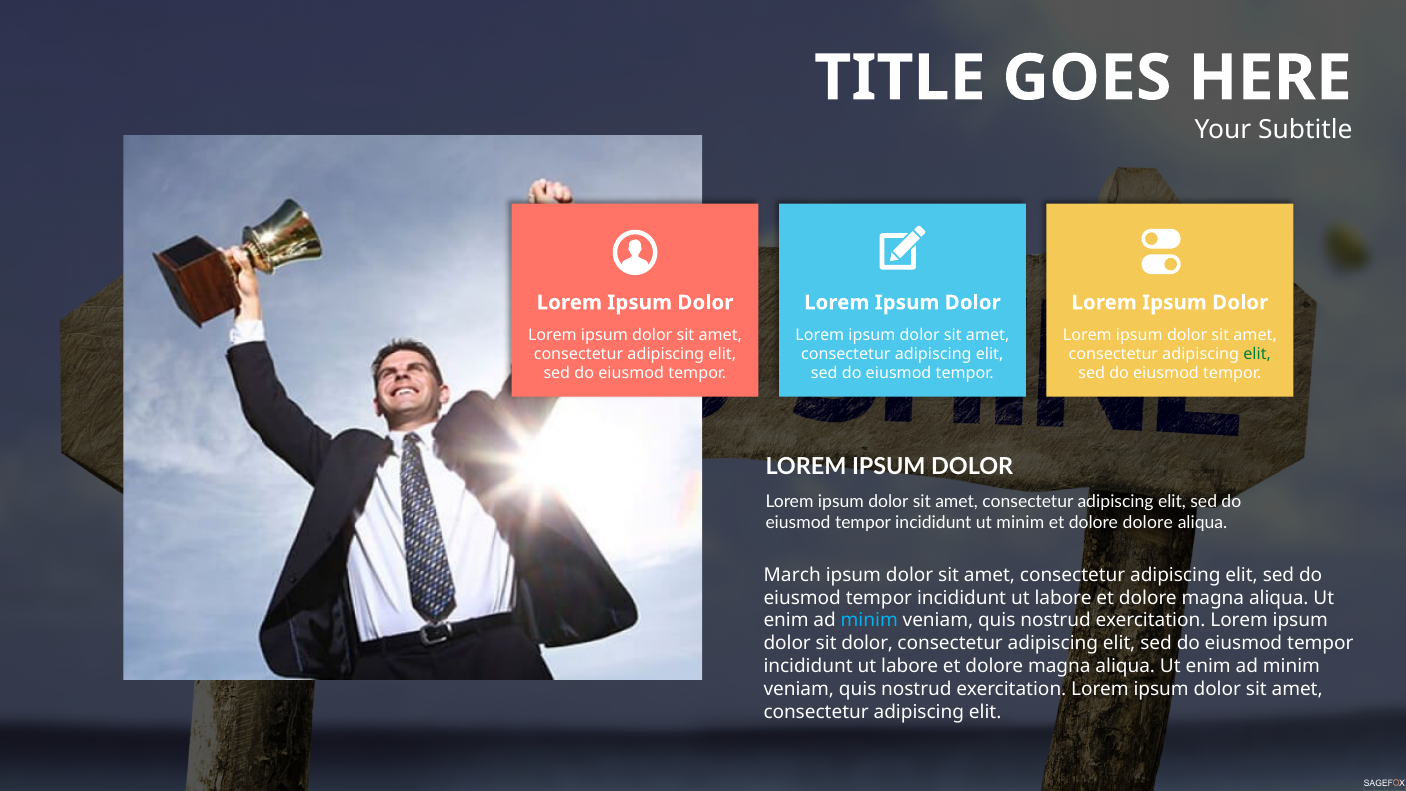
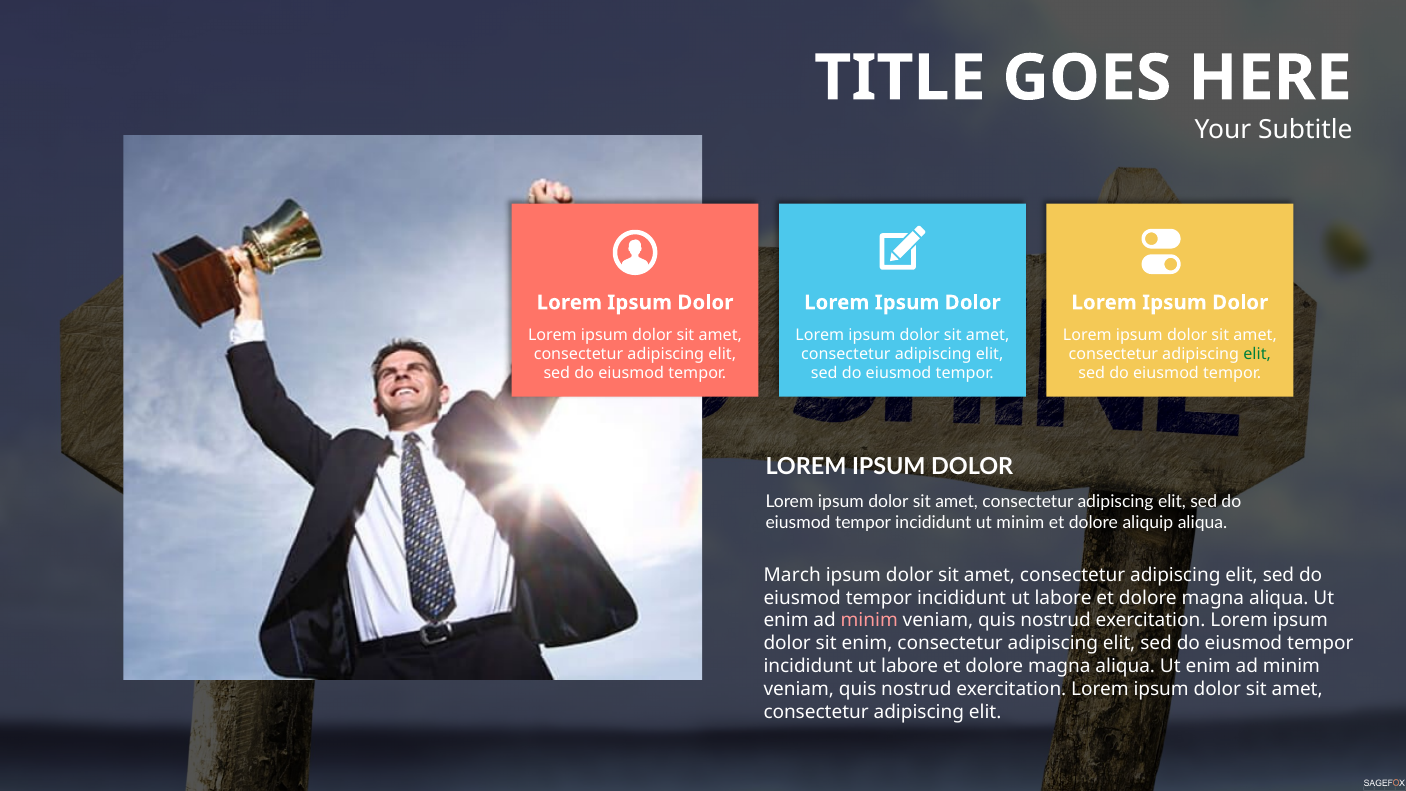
dolore dolore: dolore -> aliquip
minim at (869, 621) colour: light blue -> pink
sit dolor: dolor -> enim
